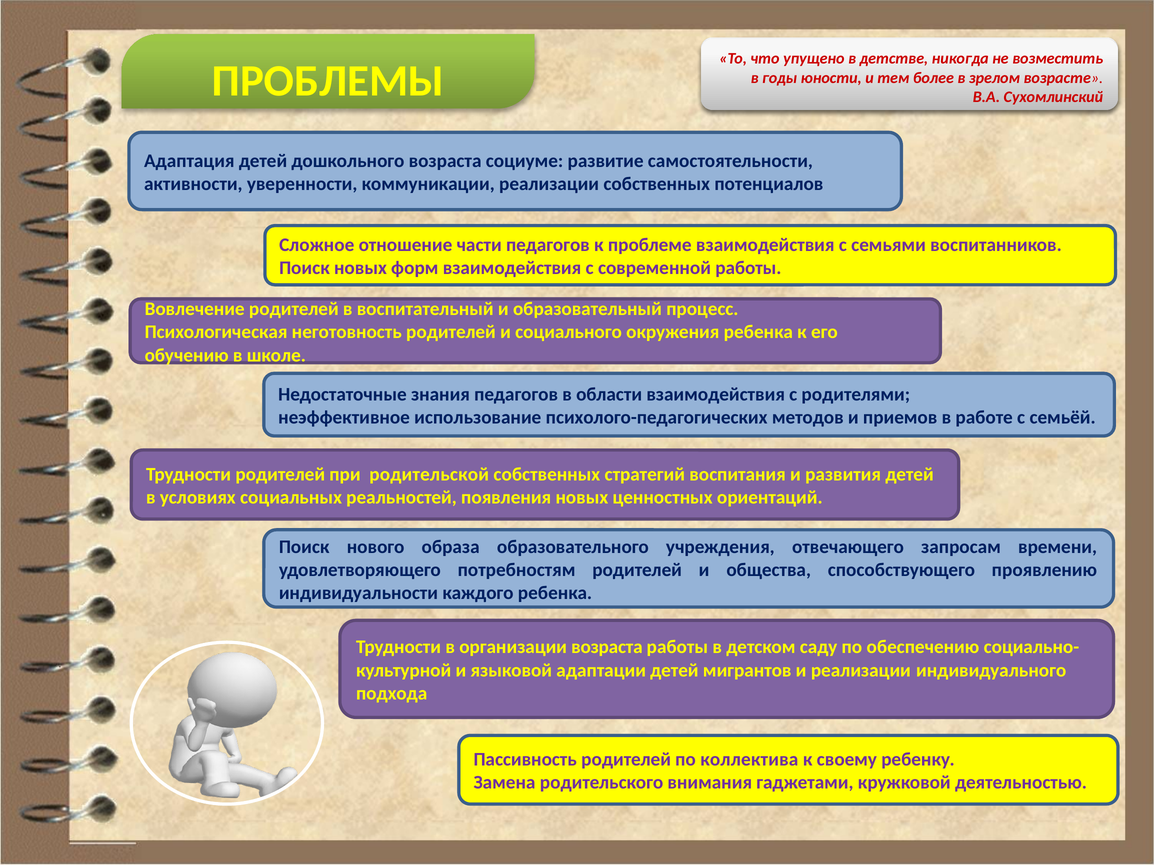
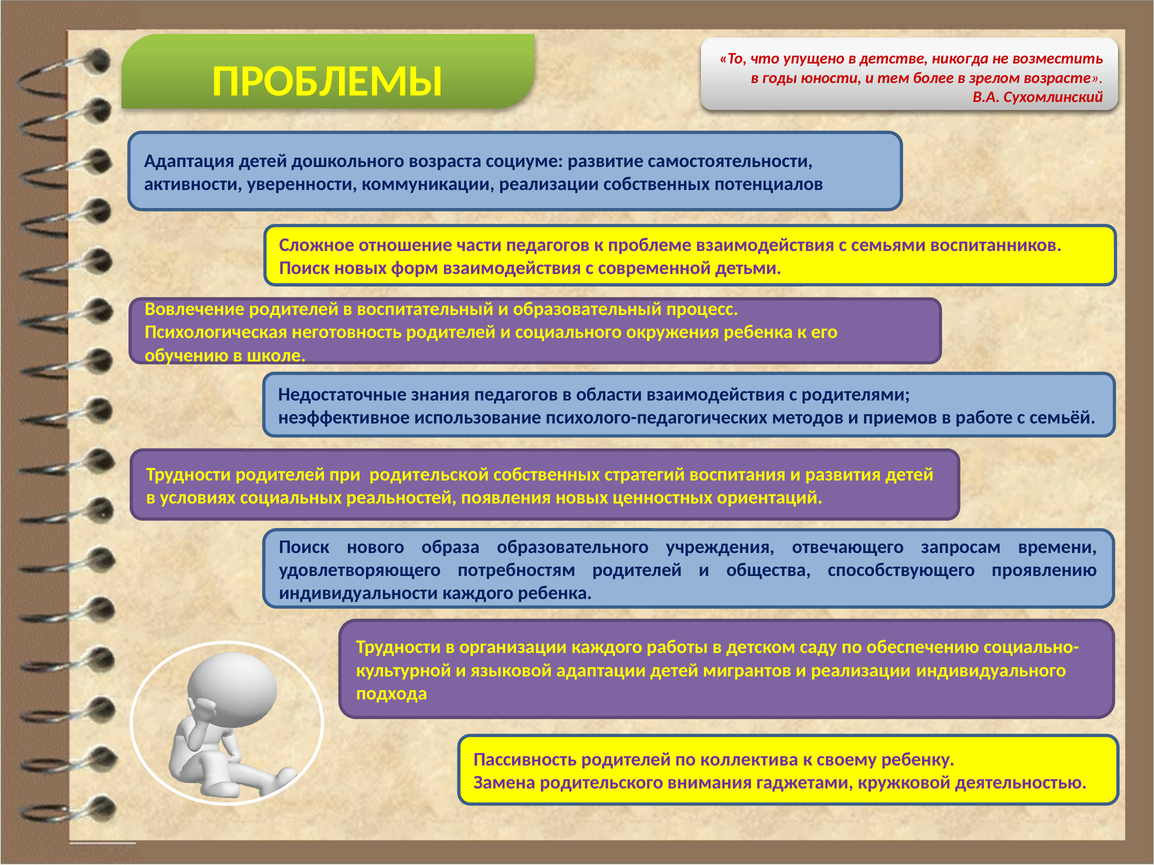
современной работы: работы -> детьми
организации возраста: возраста -> каждого
